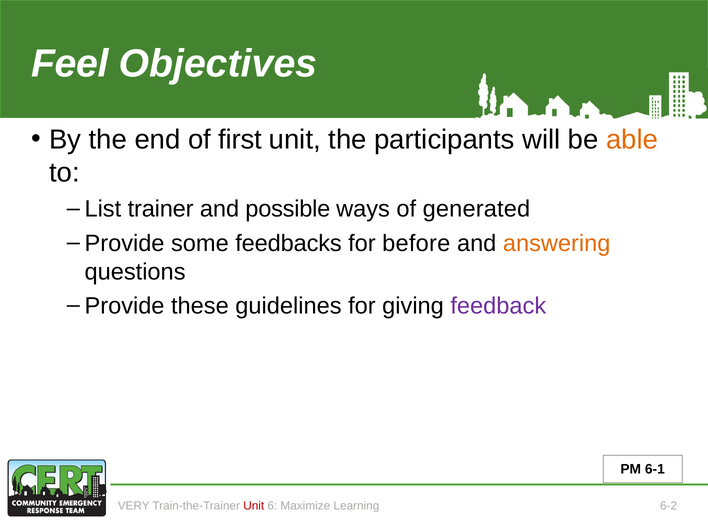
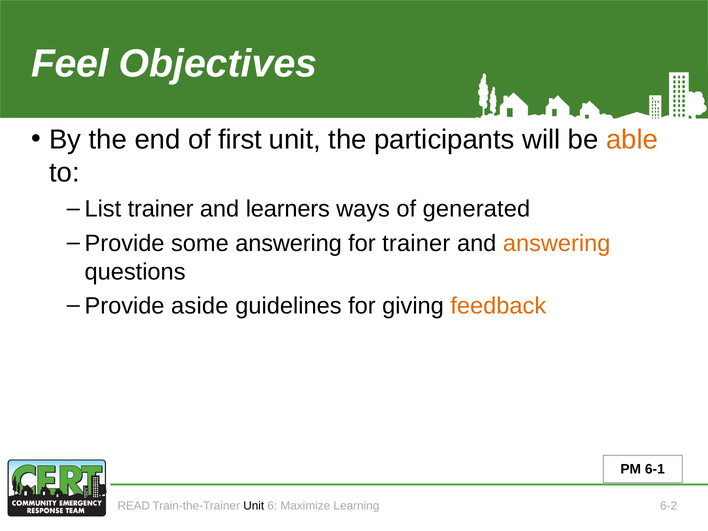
possible: possible -> learners
some feedbacks: feedbacks -> answering
for before: before -> trainer
these: these -> aside
feedback colour: purple -> orange
VERY: VERY -> READ
Unit at (254, 506) colour: red -> black
